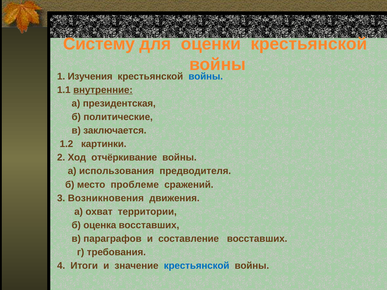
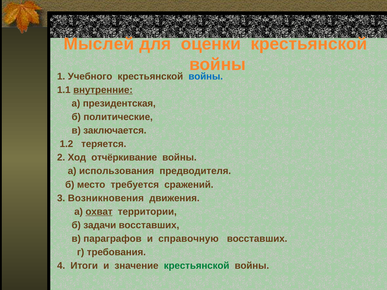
Систему: Систему -> Мыслей
Изучения: Изучения -> Учебного
картинки: картинки -> теряется
проблеме: проблеме -> требуется
охват underline: none -> present
оценка: оценка -> задачи
составление: составление -> справочную
крестьянской at (197, 266) colour: blue -> green
